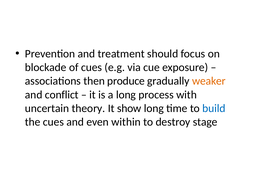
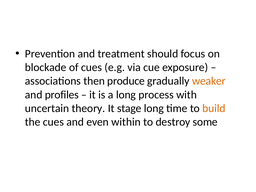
conflict: conflict -> profiles
show: show -> stage
build colour: blue -> orange
stage: stage -> some
